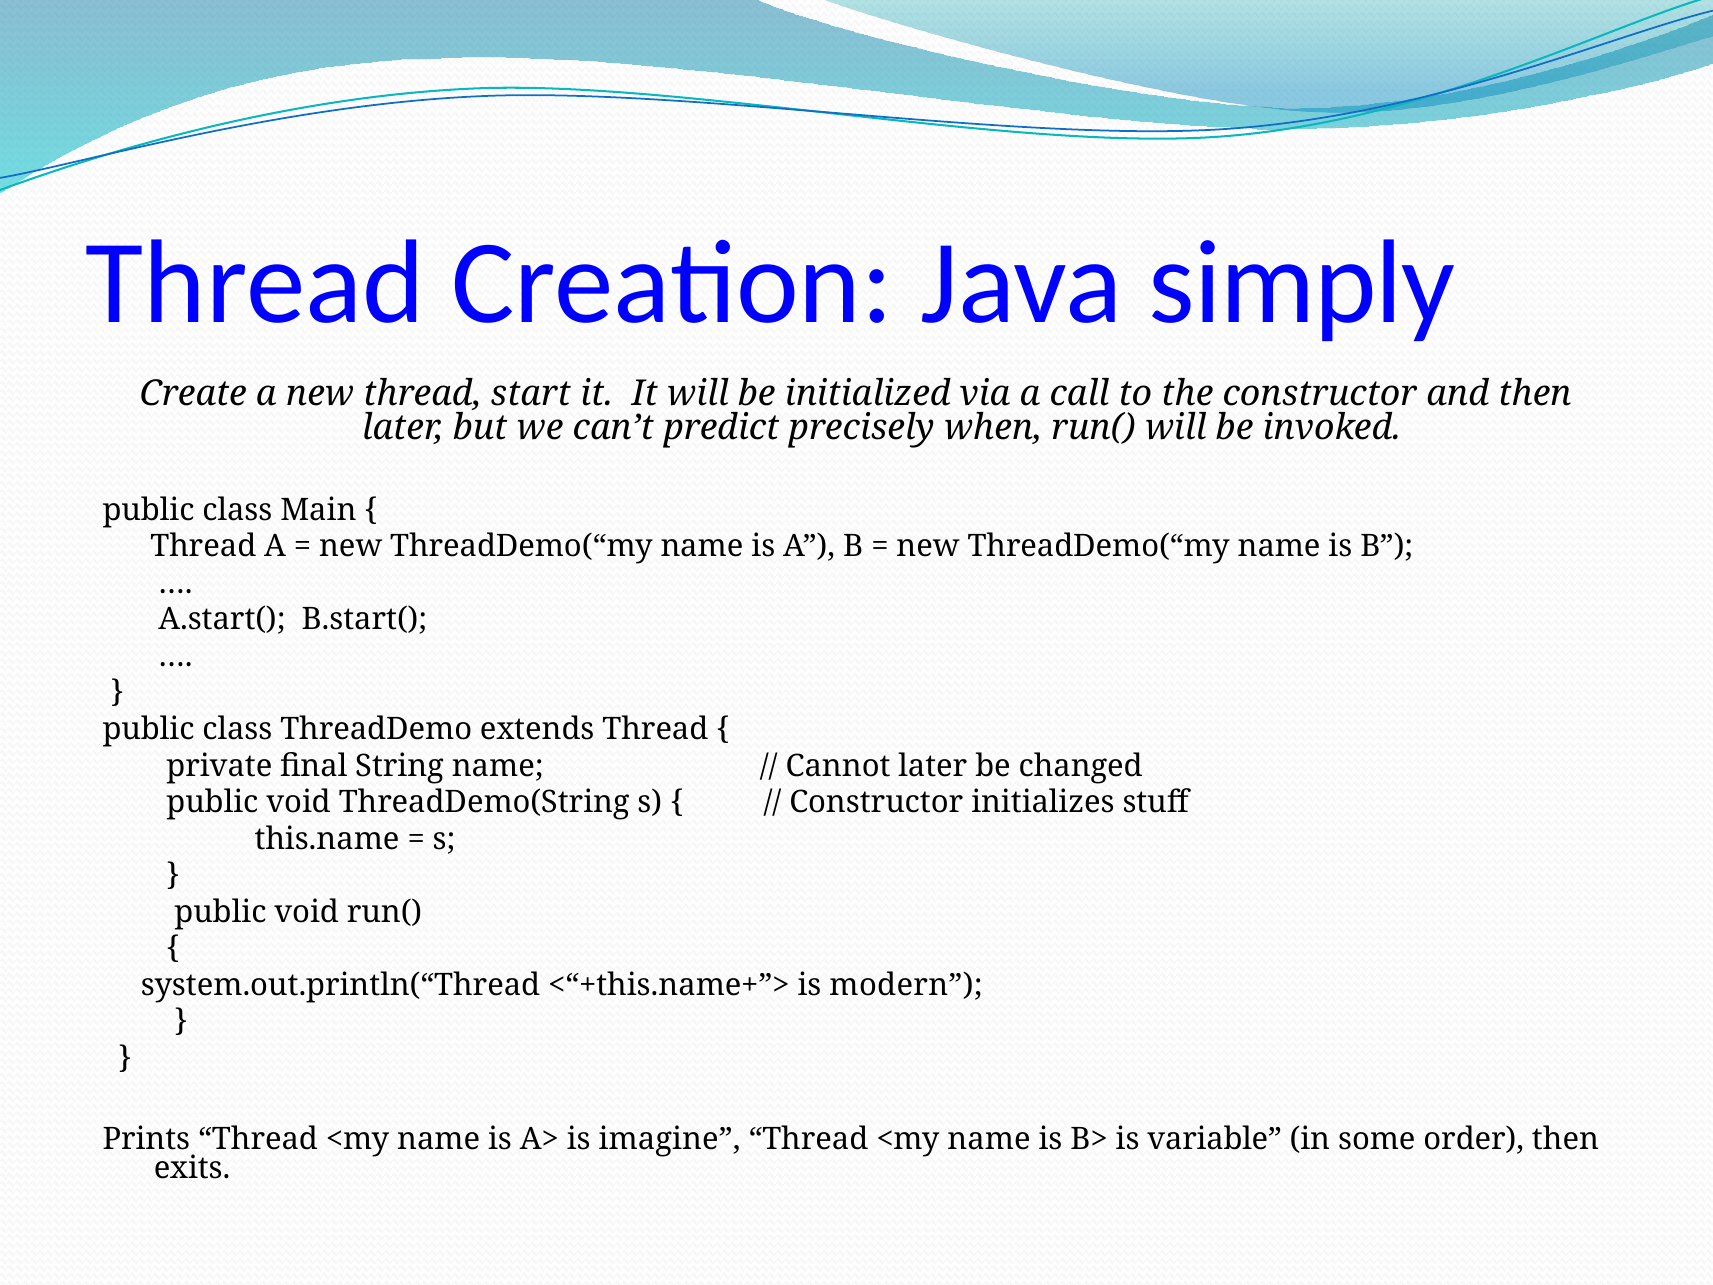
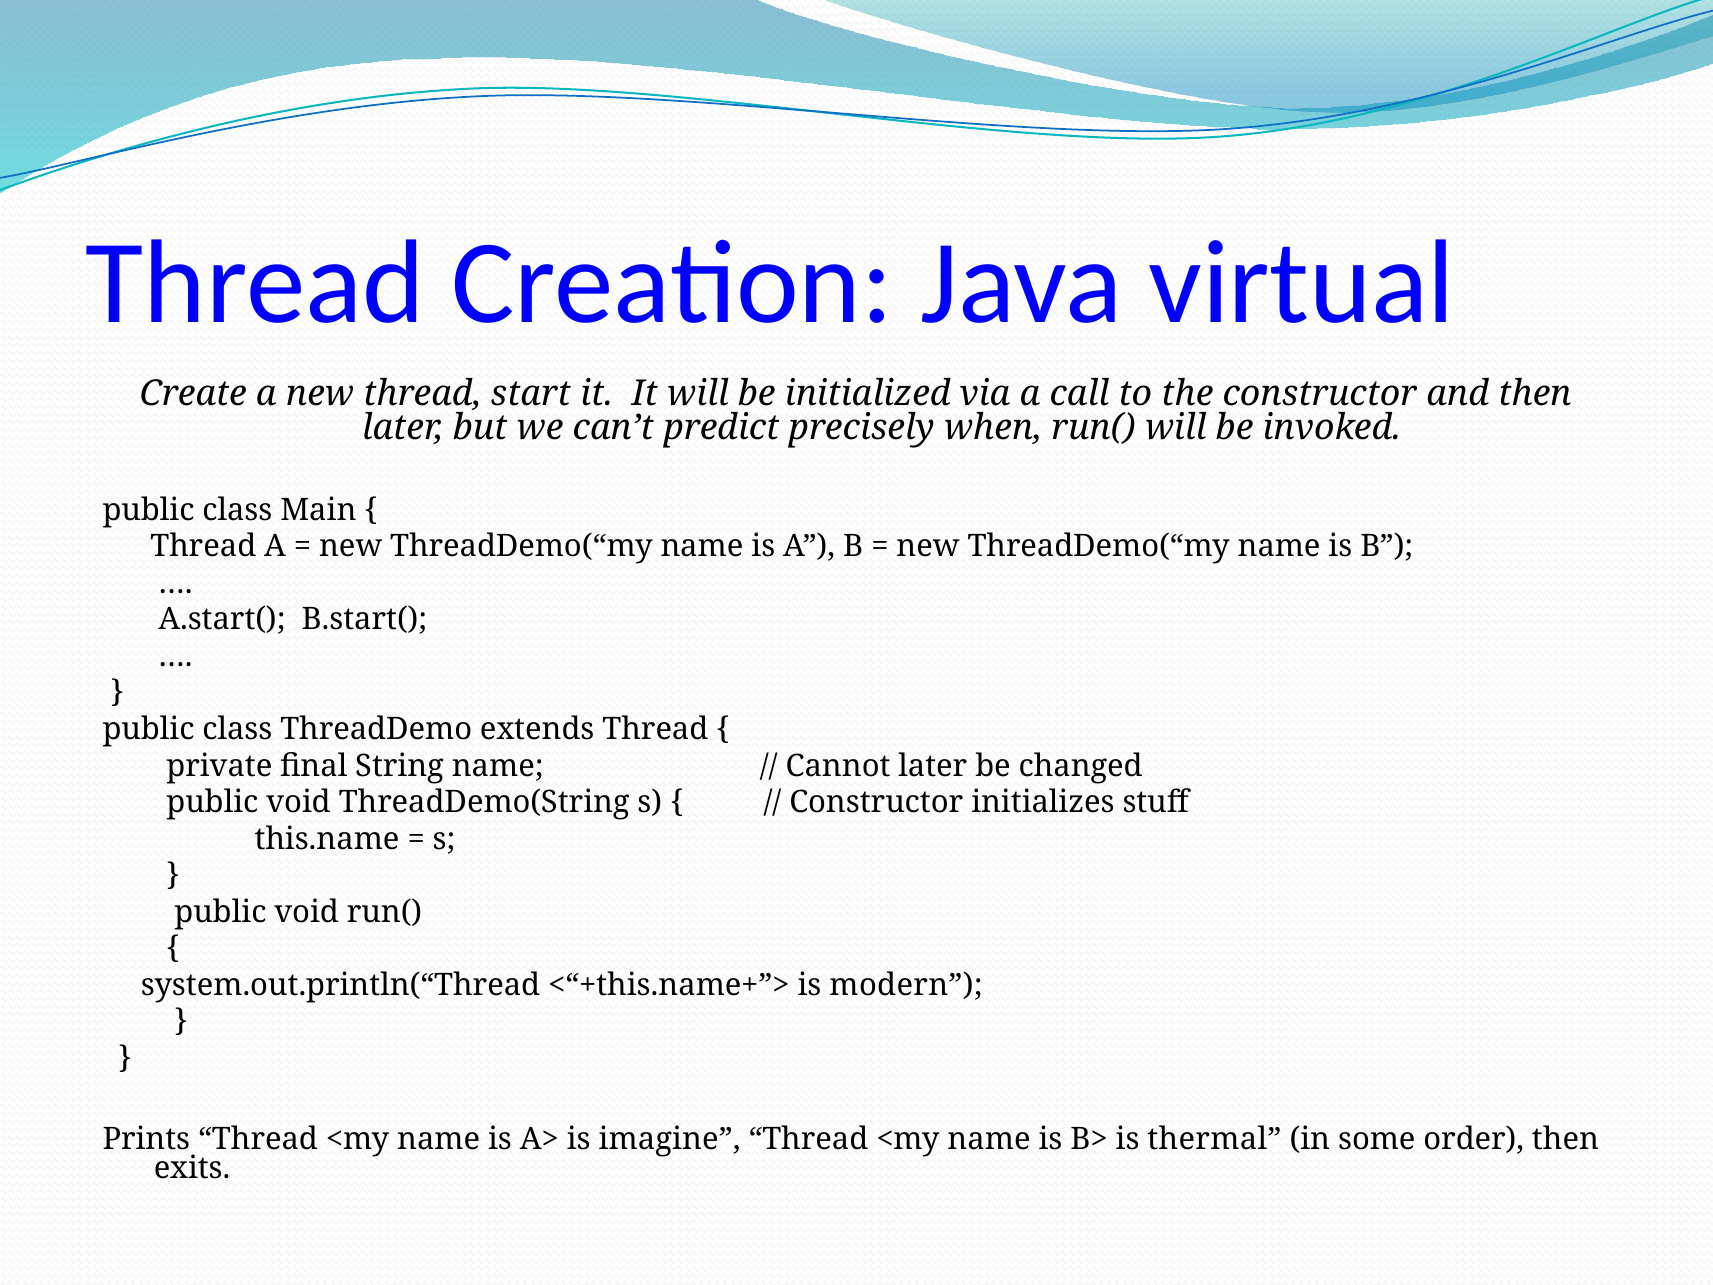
simply: simply -> virtual
variable: variable -> thermal
